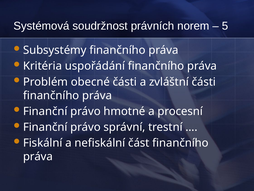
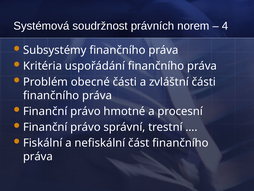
5: 5 -> 4
